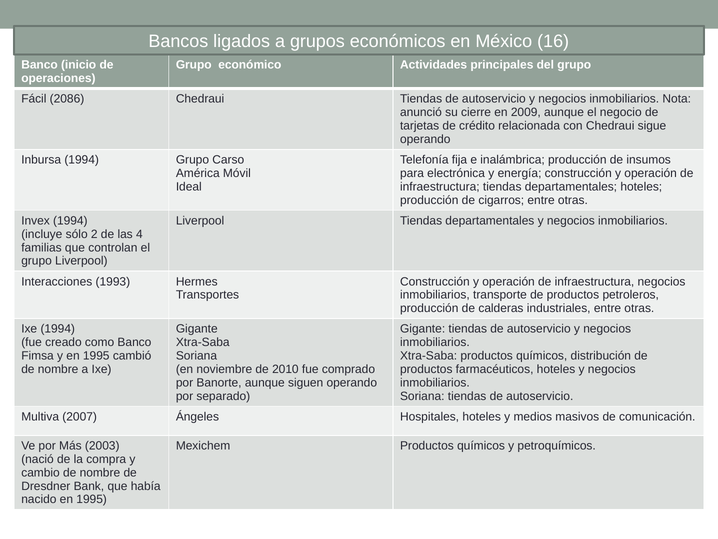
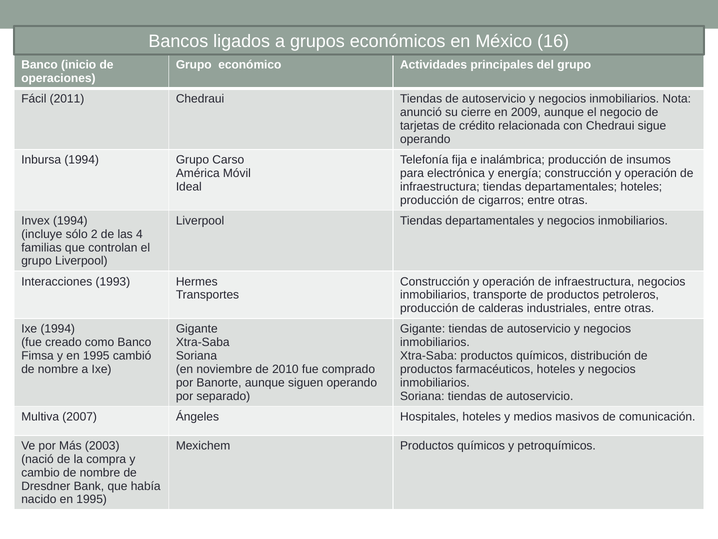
2086: 2086 -> 2011
